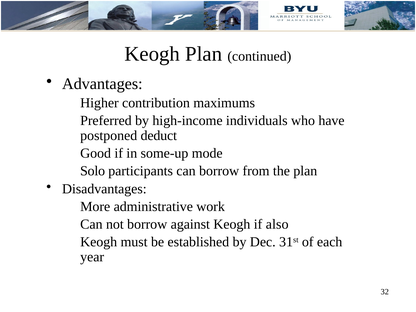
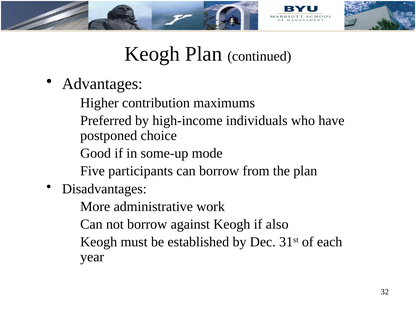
deduct: deduct -> choice
Solo: Solo -> Five
